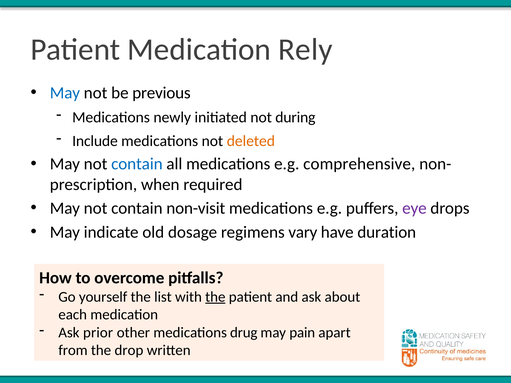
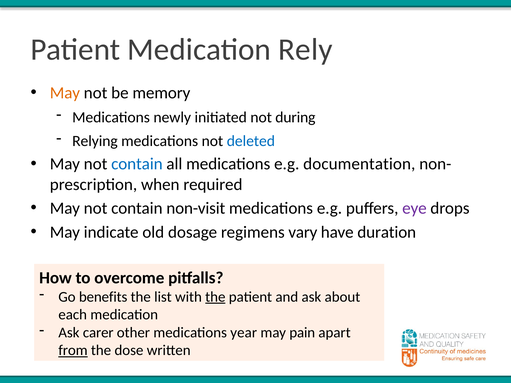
May at (65, 93) colour: blue -> orange
previous: previous -> memory
Include: Include -> Relying
deleted colour: orange -> blue
comprehensive: comprehensive -> documentation
yourself: yourself -> benefits
prior: prior -> carer
drug: drug -> year
from underline: none -> present
drop: drop -> dose
